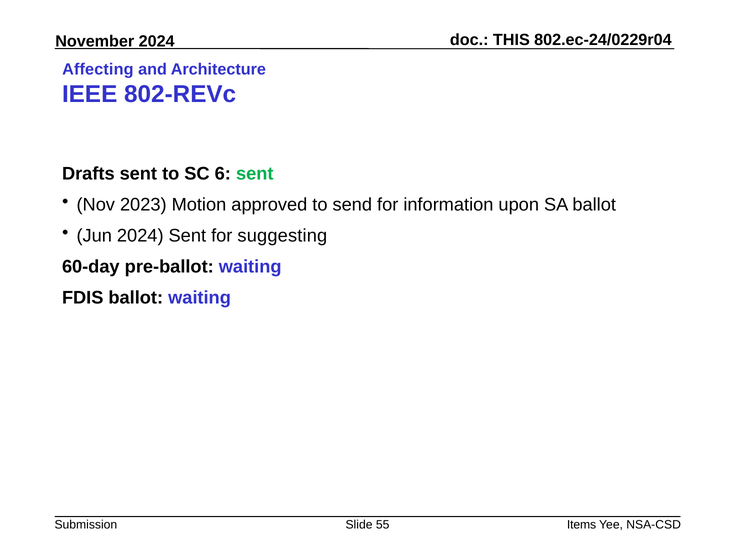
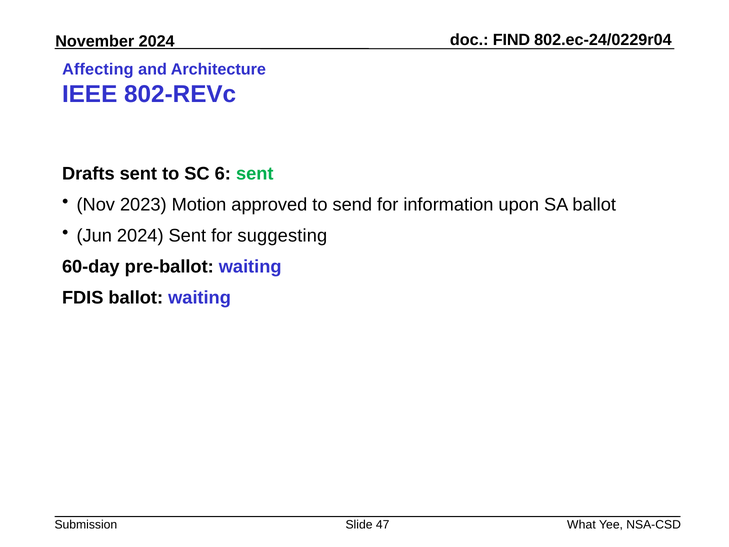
THIS: THIS -> FIND
55: 55 -> 47
Items: Items -> What
